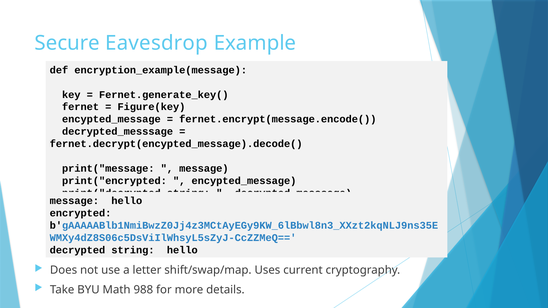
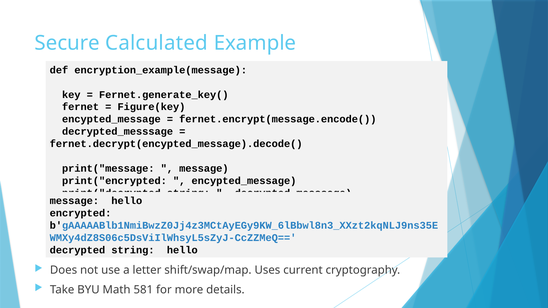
Eavesdrop: Eavesdrop -> Calculated
988: 988 -> 581
